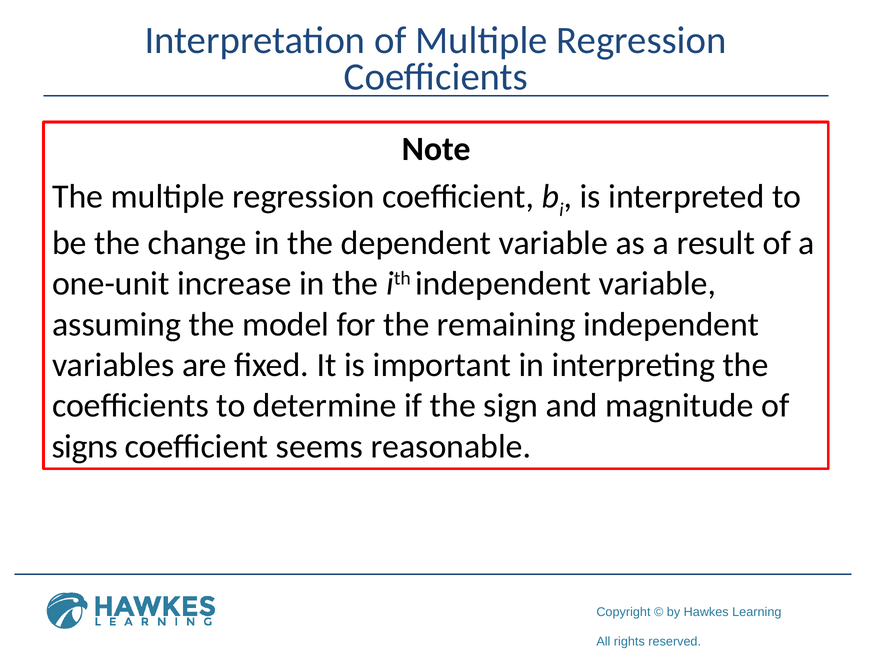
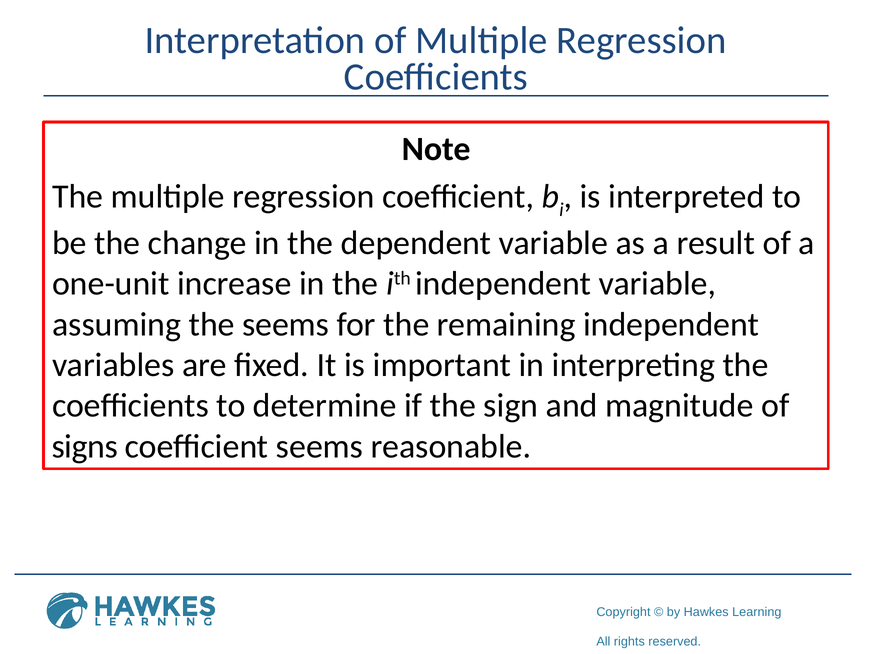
the model: model -> seems
